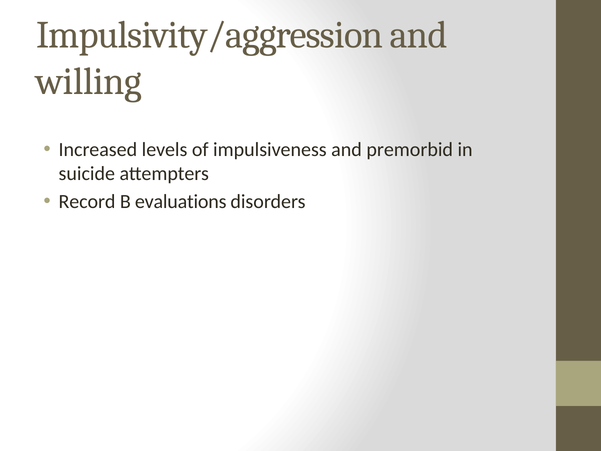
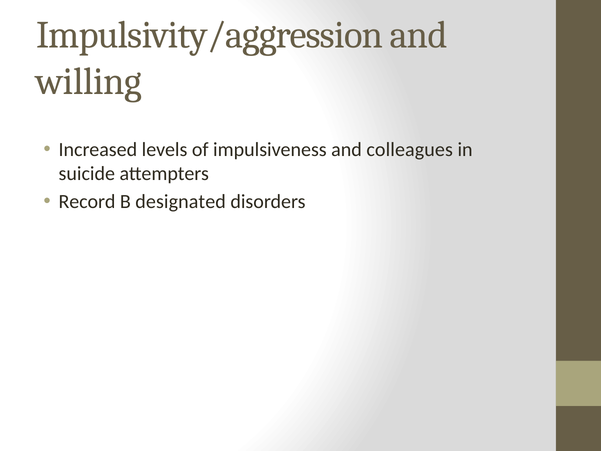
premorbid: premorbid -> colleagues
evaluations: evaluations -> designated
